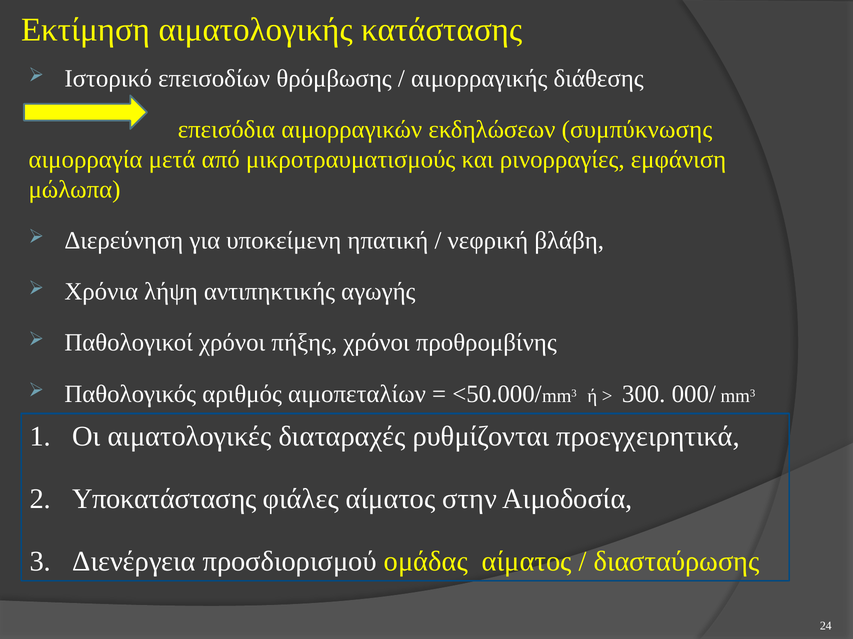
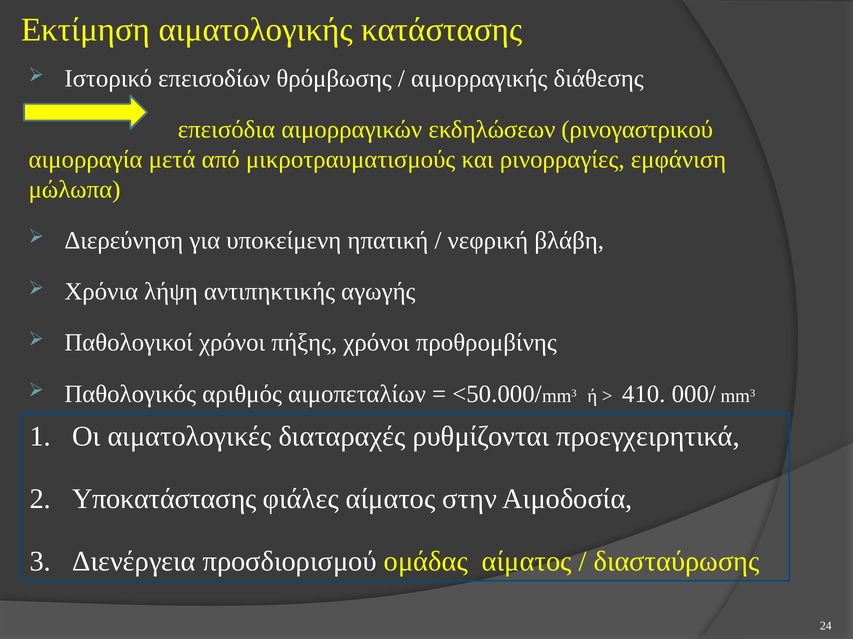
συμπύκνωσης: συμπύκνωσης -> ρινογαστρικού
300: 300 -> 410
